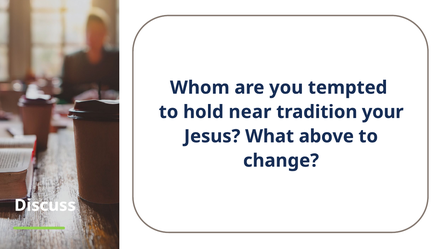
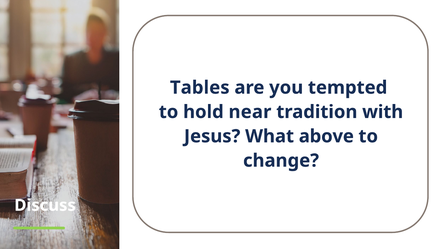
Whom: Whom -> Tables
your: your -> with
